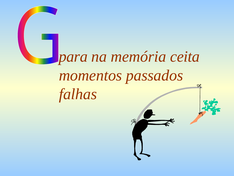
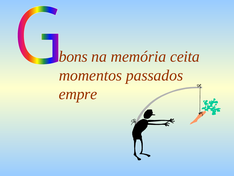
para: para -> bons
falhas: falhas -> empre
